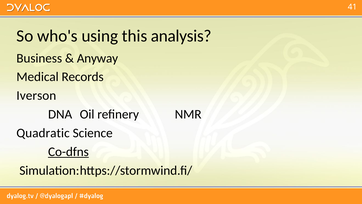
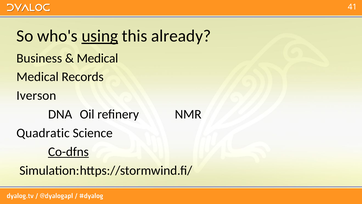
using underline: none -> present
analysis: analysis -> already
Anyway at (97, 58): Anyway -> Medical
